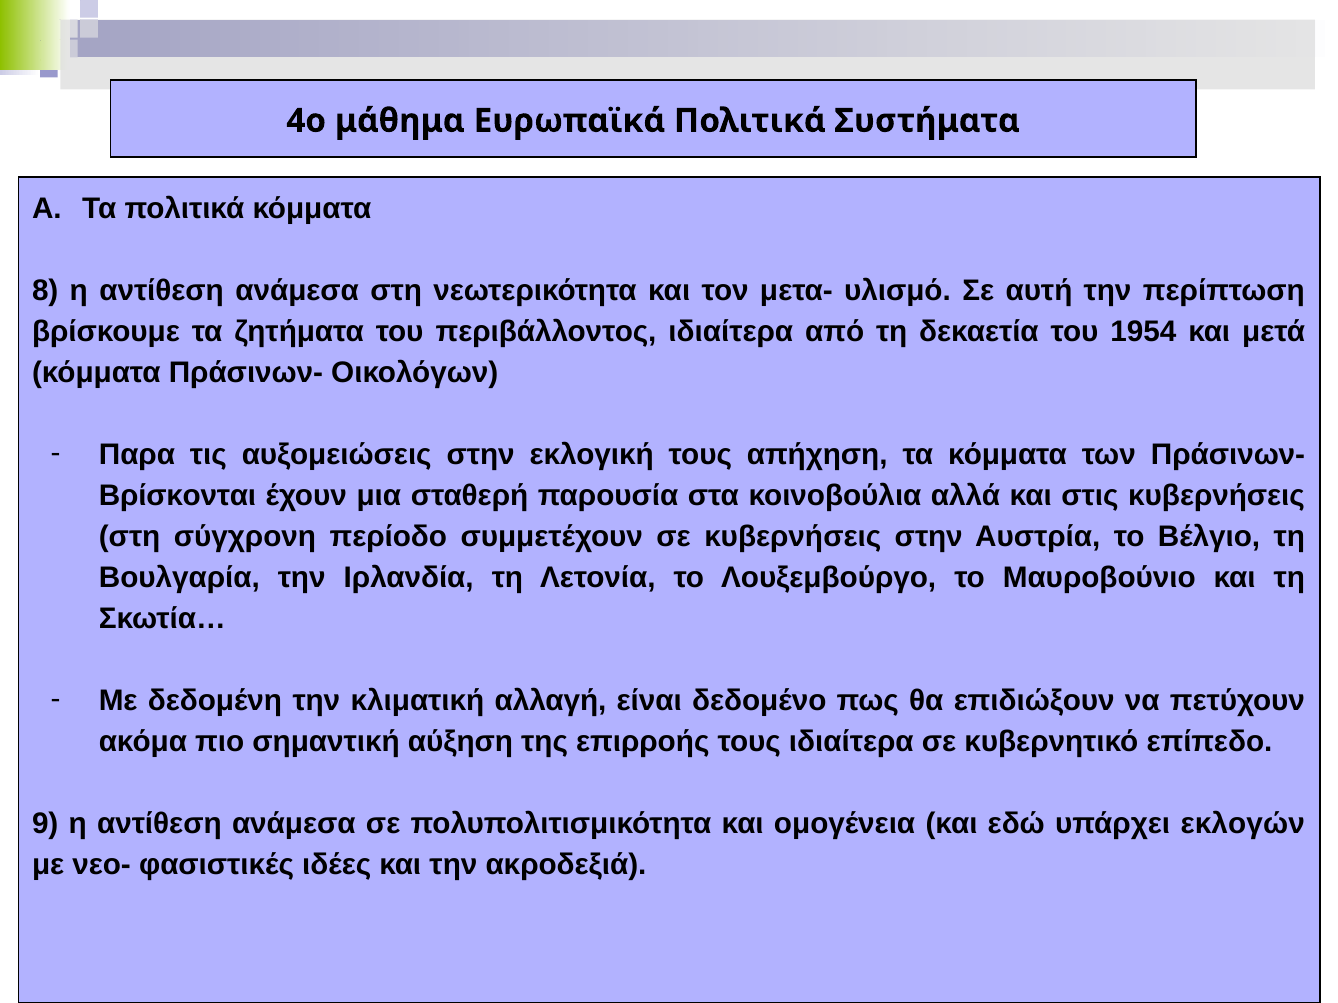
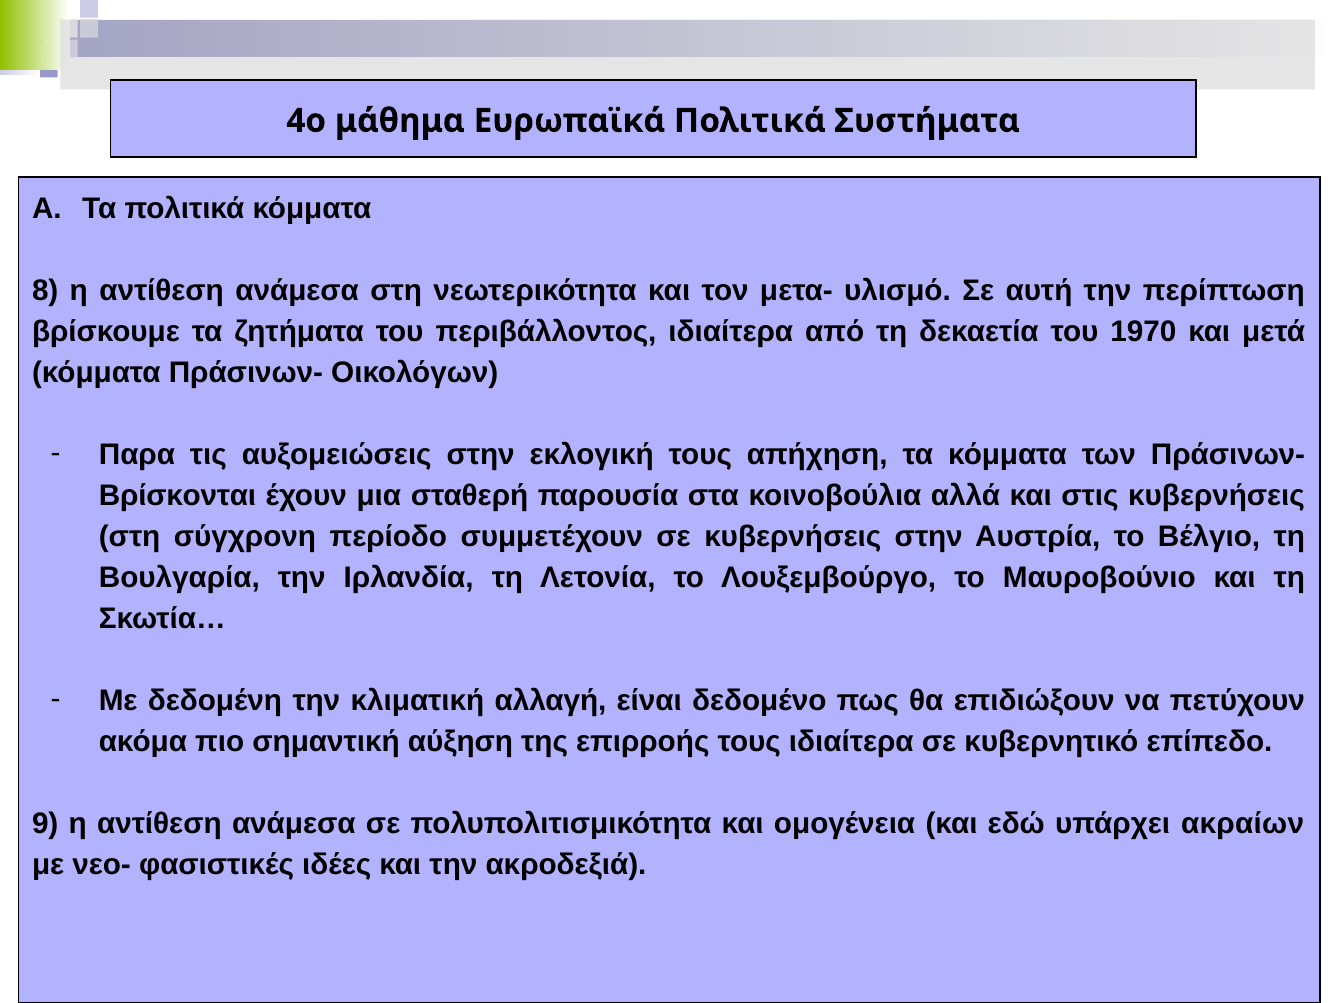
1954: 1954 -> 1970
εκλογών: εκλογών -> ακραίων
